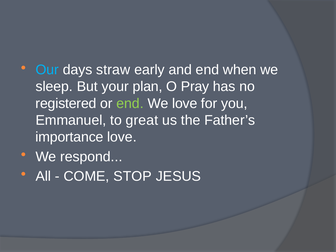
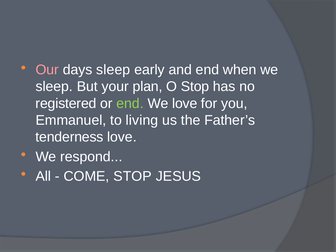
Our colour: light blue -> pink
days straw: straw -> sleep
O Pray: Pray -> Stop
great: great -> living
importance: importance -> tenderness
